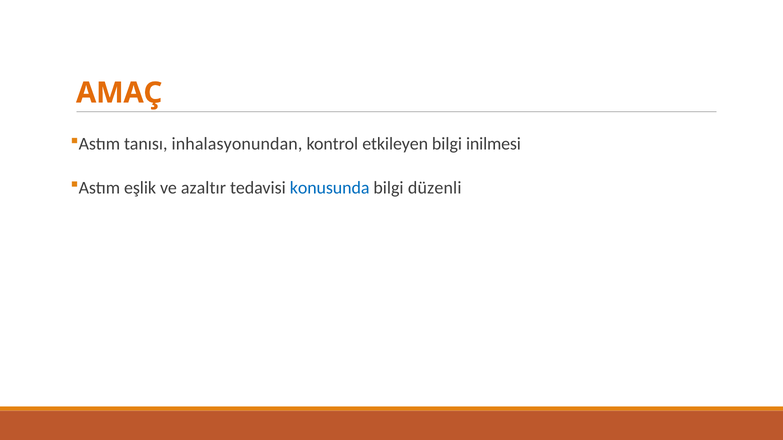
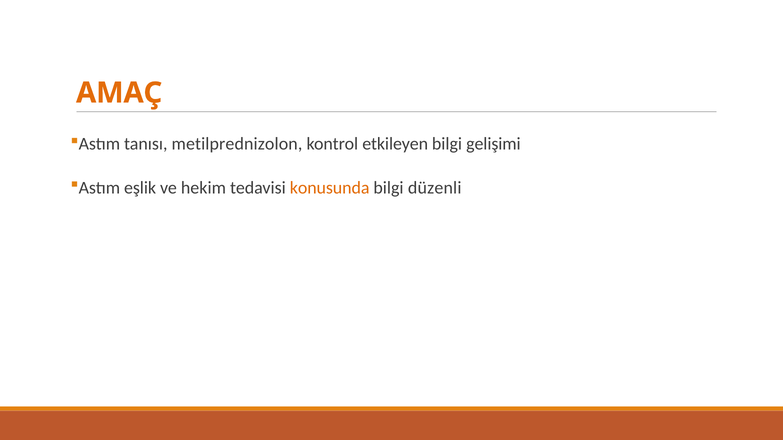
inhalasyonundan: inhalasyonundan -> metilprednizolon
inilmesi: inilmesi -> gelişimi
azaltır: azaltır -> hekim
konusunda colour: blue -> orange
